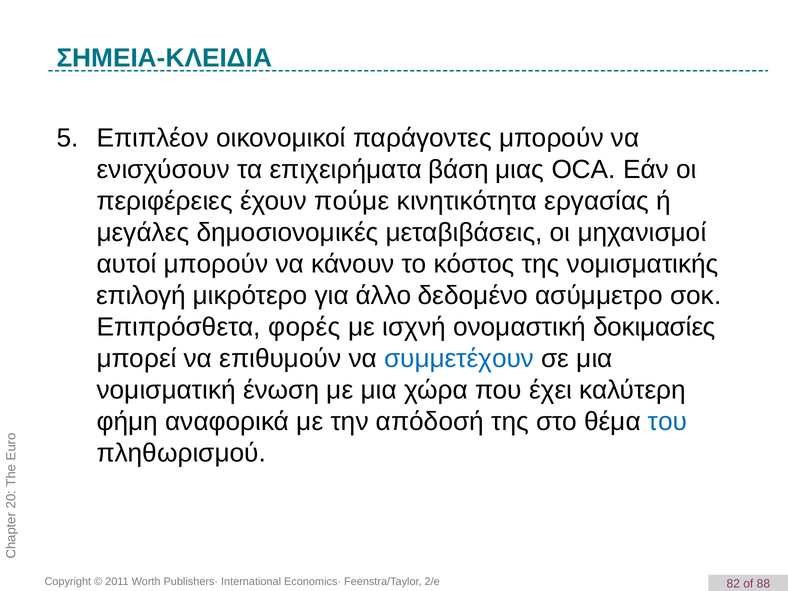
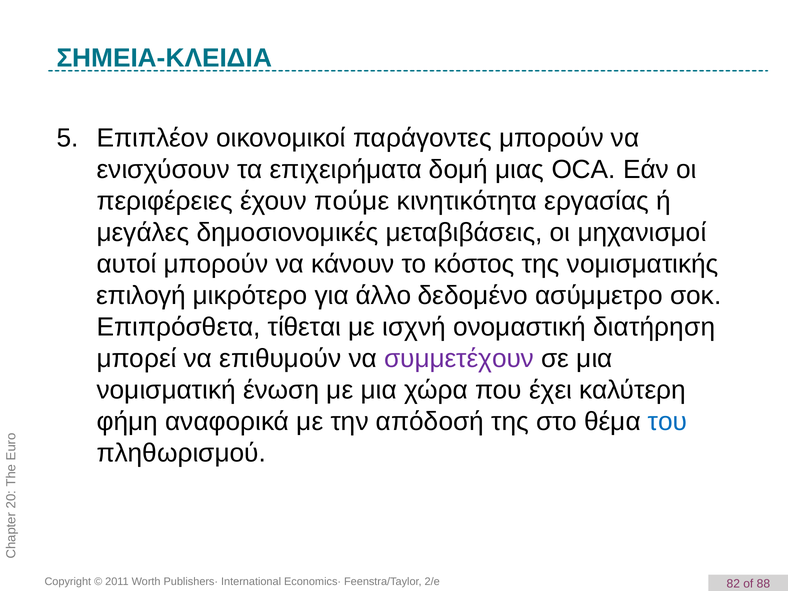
βάση: βάση -> δομή
φορές: φορές -> τίθεται
δοκιμασίες: δοκιμασίες -> διατήρηση
συμμετέχουν colour: blue -> purple
